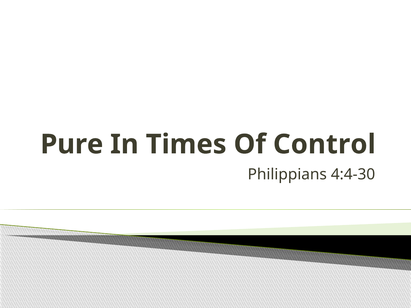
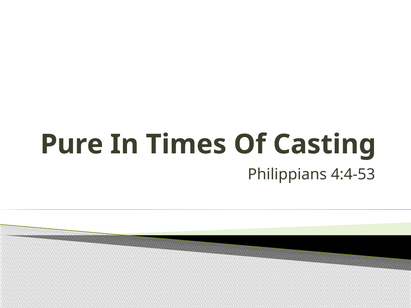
Control: Control -> Casting
4:4-30: 4:4-30 -> 4:4-53
